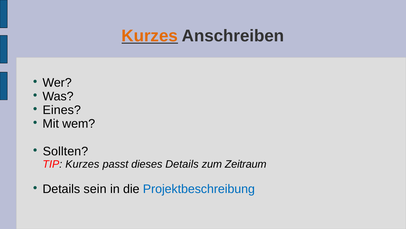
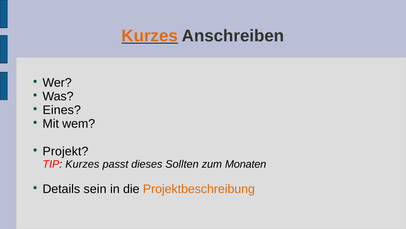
Sollten: Sollten -> Projekt
dieses Details: Details -> Sollten
Zeitraum: Zeitraum -> Monaten
Projektbeschreibung colour: blue -> orange
